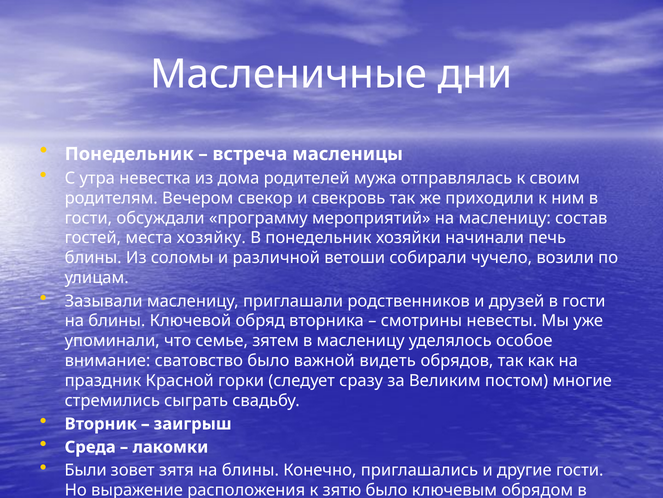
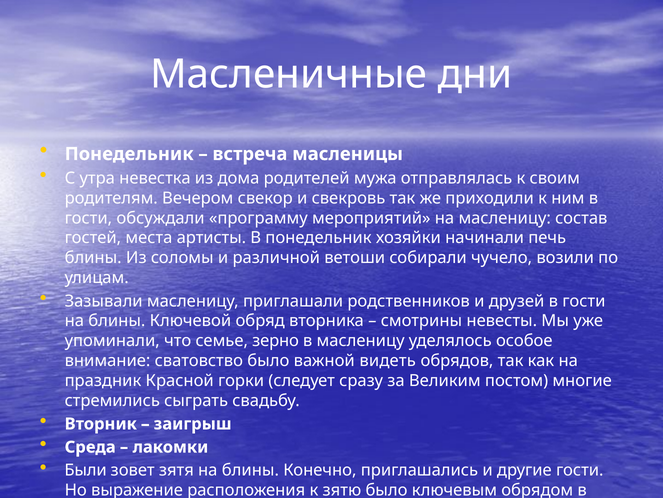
хозяйку: хозяйку -> артисты
зятем: зятем -> зерно
